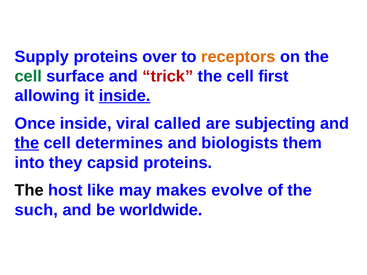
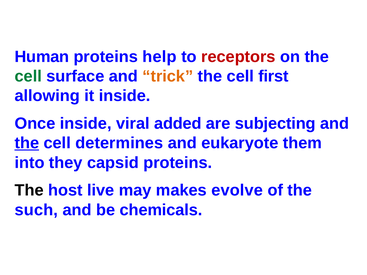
Supply: Supply -> Human
over: over -> help
receptors colour: orange -> red
trick colour: red -> orange
inside at (125, 96) underline: present -> none
called: called -> added
biologists: biologists -> eukaryote
like: like -> live
worldwide: worldwide -> chemicals
